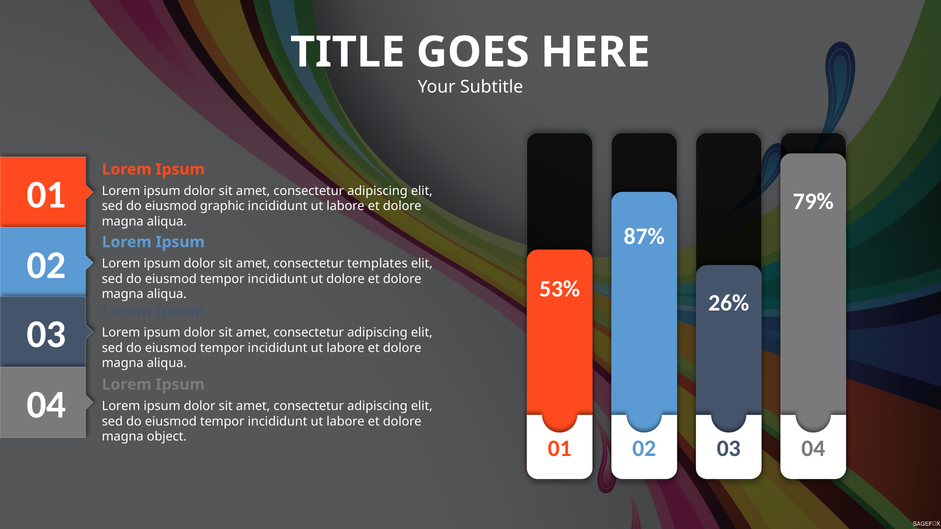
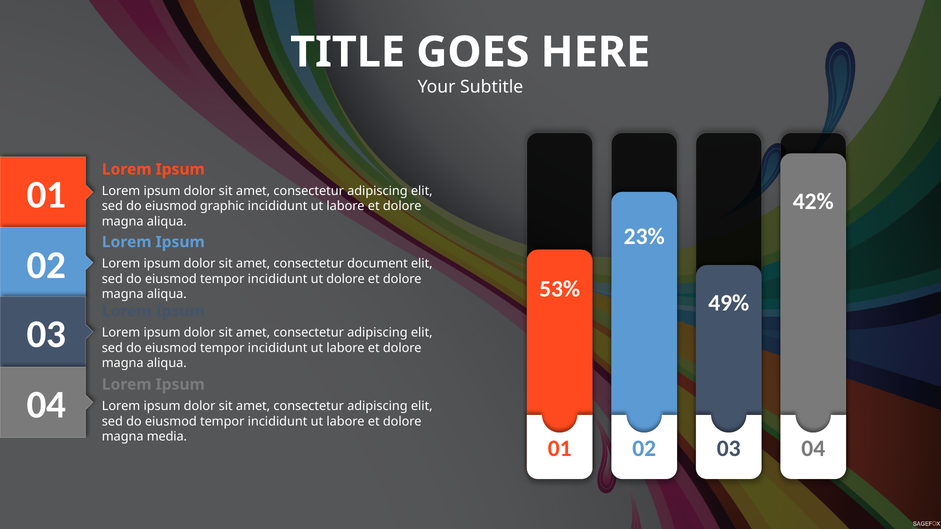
79%: 79% -> 42%
87%: 87% -> 23%
templates: templates -> document
26%: 26% -> 49%
object: object -> media
